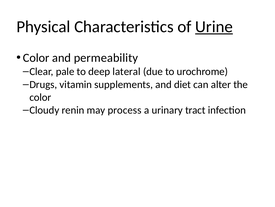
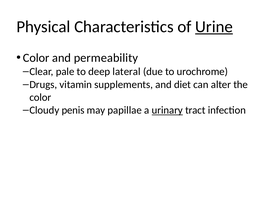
renin: renin -> penis
process: process -> papillae
urinary underline: none -> present
